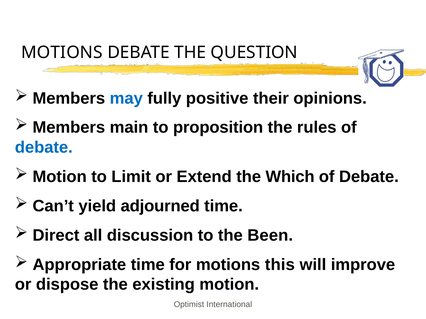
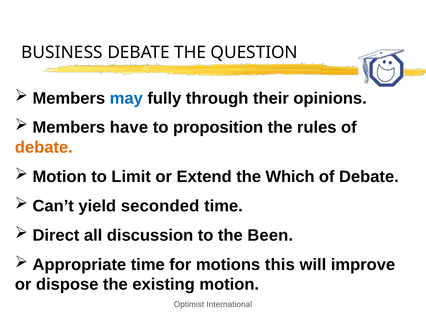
MOTIONS at (62, 53): MOTIONS -> BUSINESS
positive: positive -> through
main: main -> have
debate at (44, 148) colour: blue -> orange
adjourned: adjourned -> seconded
